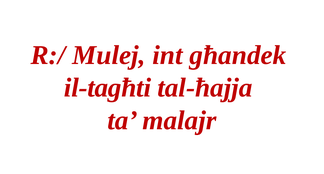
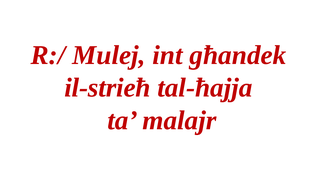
il-tagħti: il-tagħti -> il-strieħ
